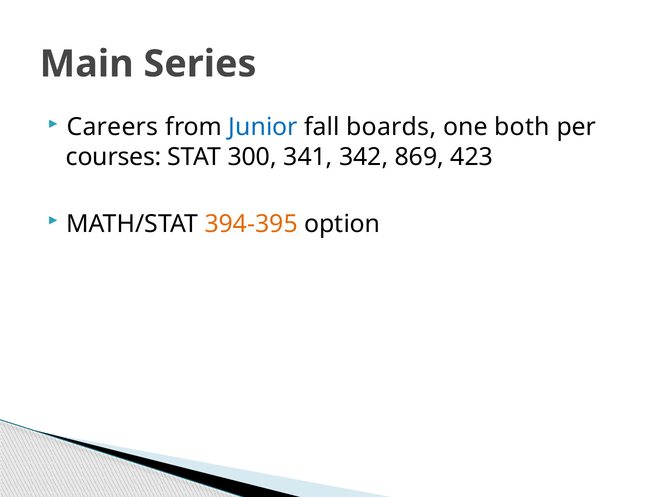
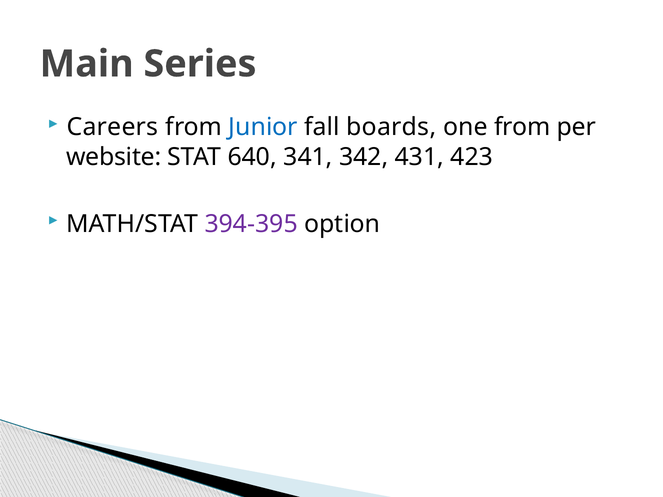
one both: both -> from
courses: courses -> website
300: 300 -> 640
869: 869 -> 431
394-395 colour: orange -> purple
